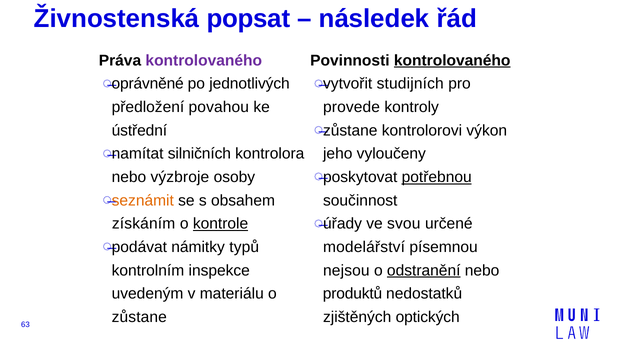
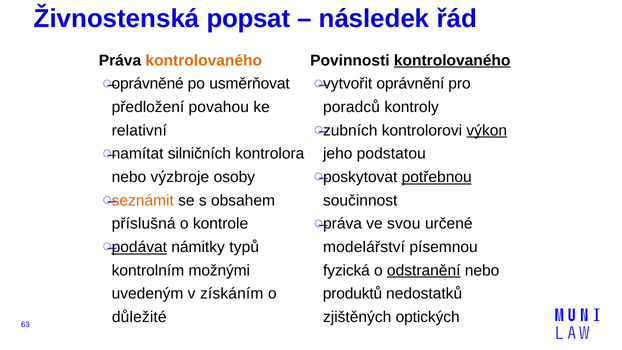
kontrolovaného at (204, 60) colour: purple -> orange
jednotlivých: jednotlivých -> usměrňovat
studijních: studijních -> oprávnění
provede: provede -> poradců
zůstane at (350, 130): zůstane -> zubních
výkon underline: none -> present
ústřední: ústřední -> relativní
vyloučeny: vyloučeny -> podstatou
úřady at (343, 224): úřady -> práva
získáním: získáním -> příslušná
kontrole underline: present -> none
podávat underline: none -> present
inspekce: inspekce -> možnými
nejsou: nejsou -> fyzická
materiálu: materiálu -> získáním
zůstane at (139, 317): zůstane -> důležité
